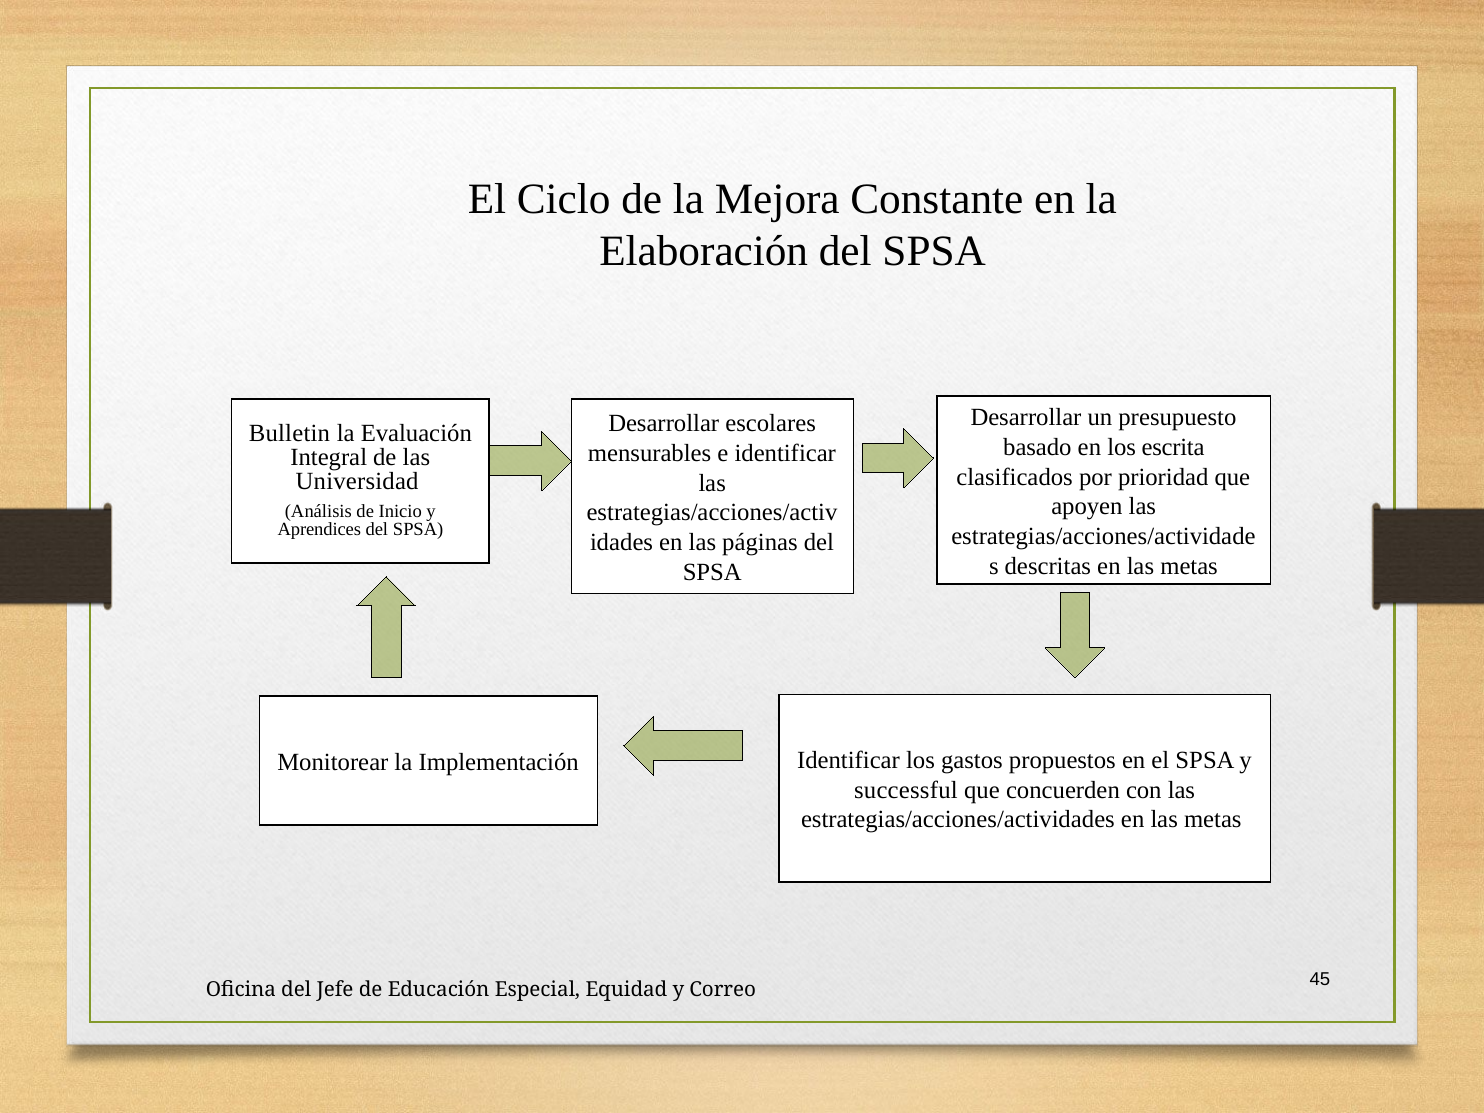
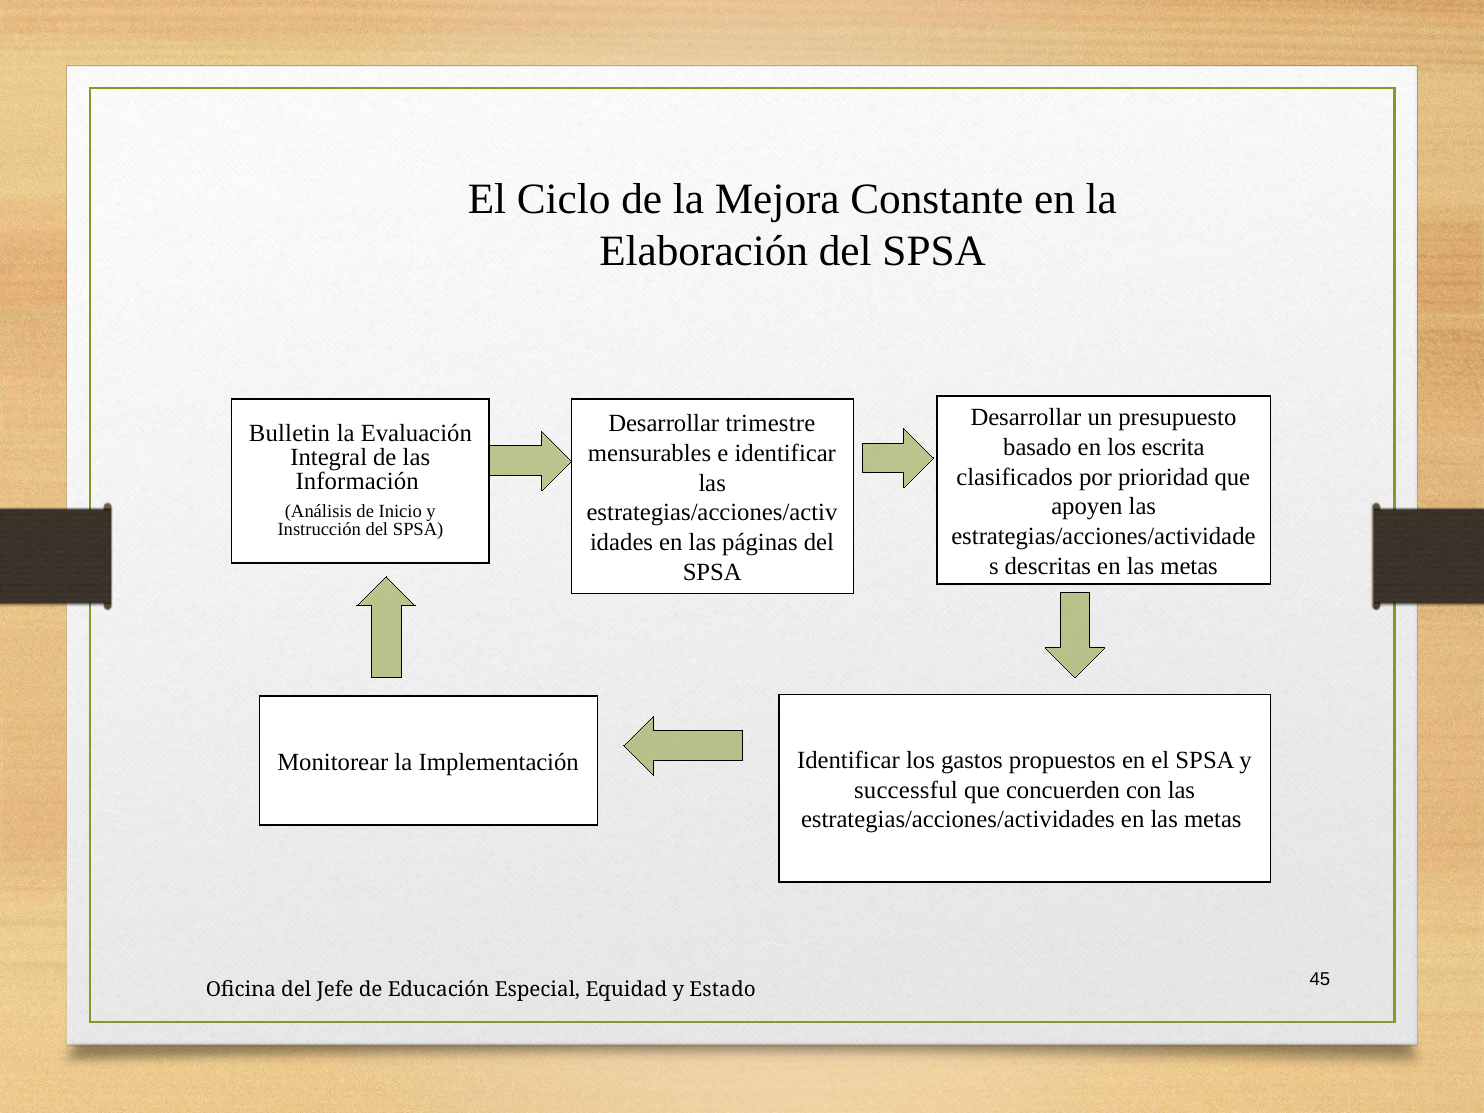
escolares: escolares -> trimestre
Universidad: Universidad -> Información
Aprendices: Aprendices -> Instrucción
Correo: Correo -> Estado
